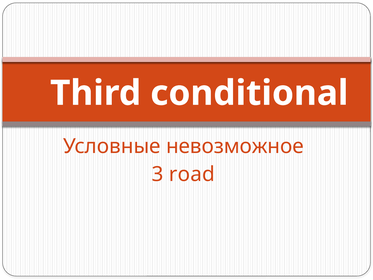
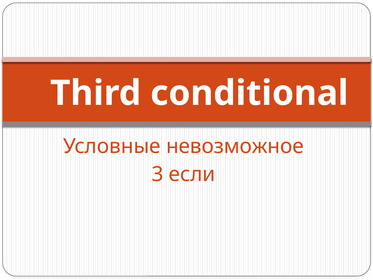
road: road -> если
